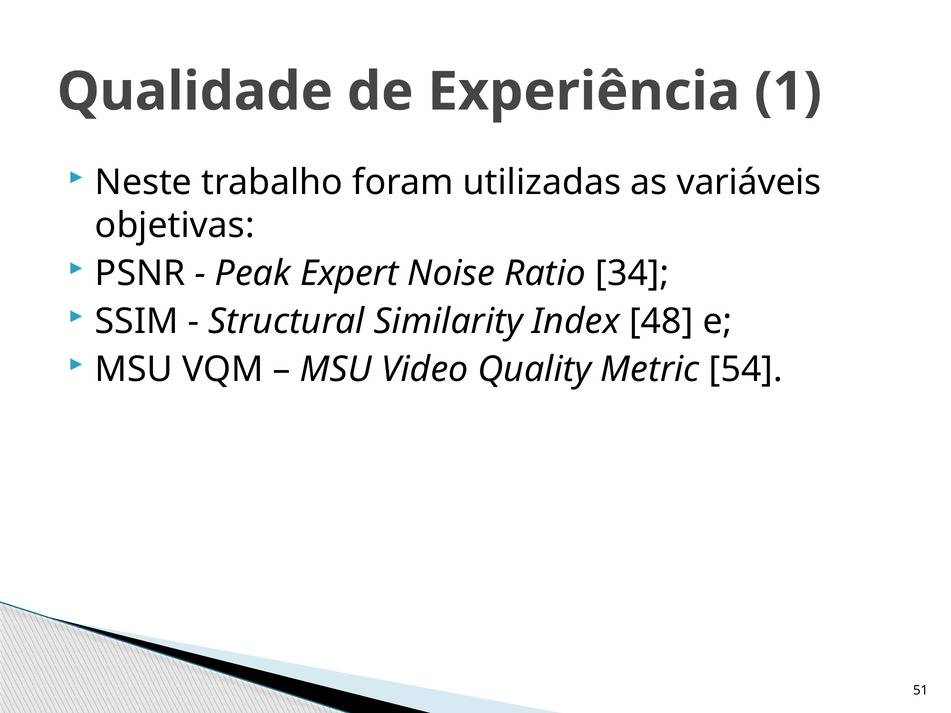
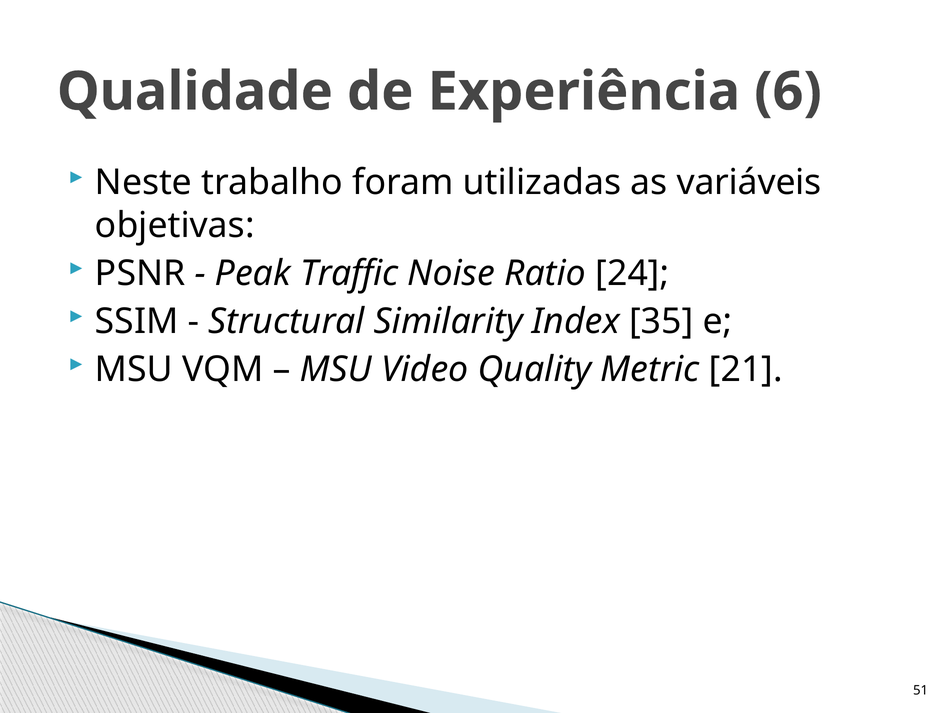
1: 1 -> 6
Expert: Expert -> Traffic
34: 34 -> 24
48: 48 -> 35
54: 54 -> 21
